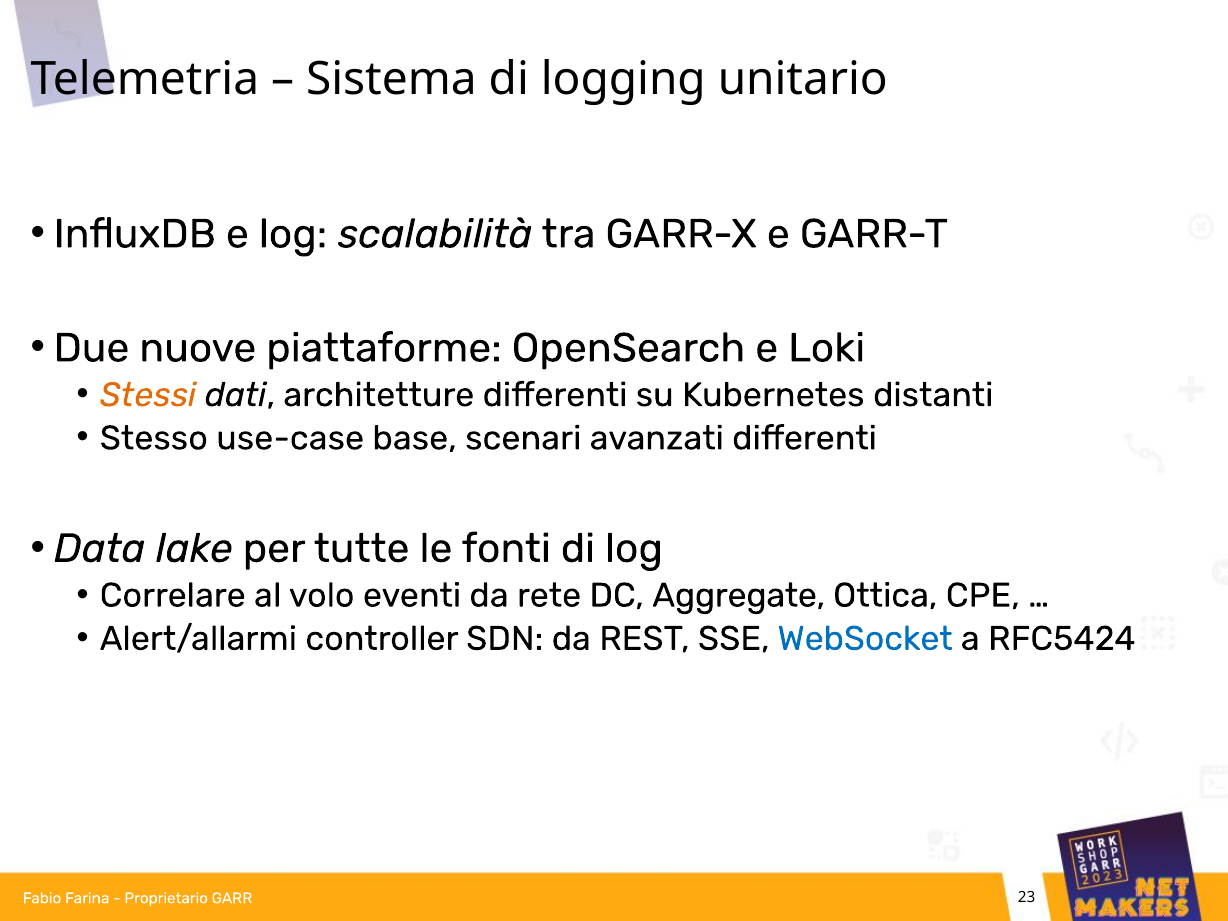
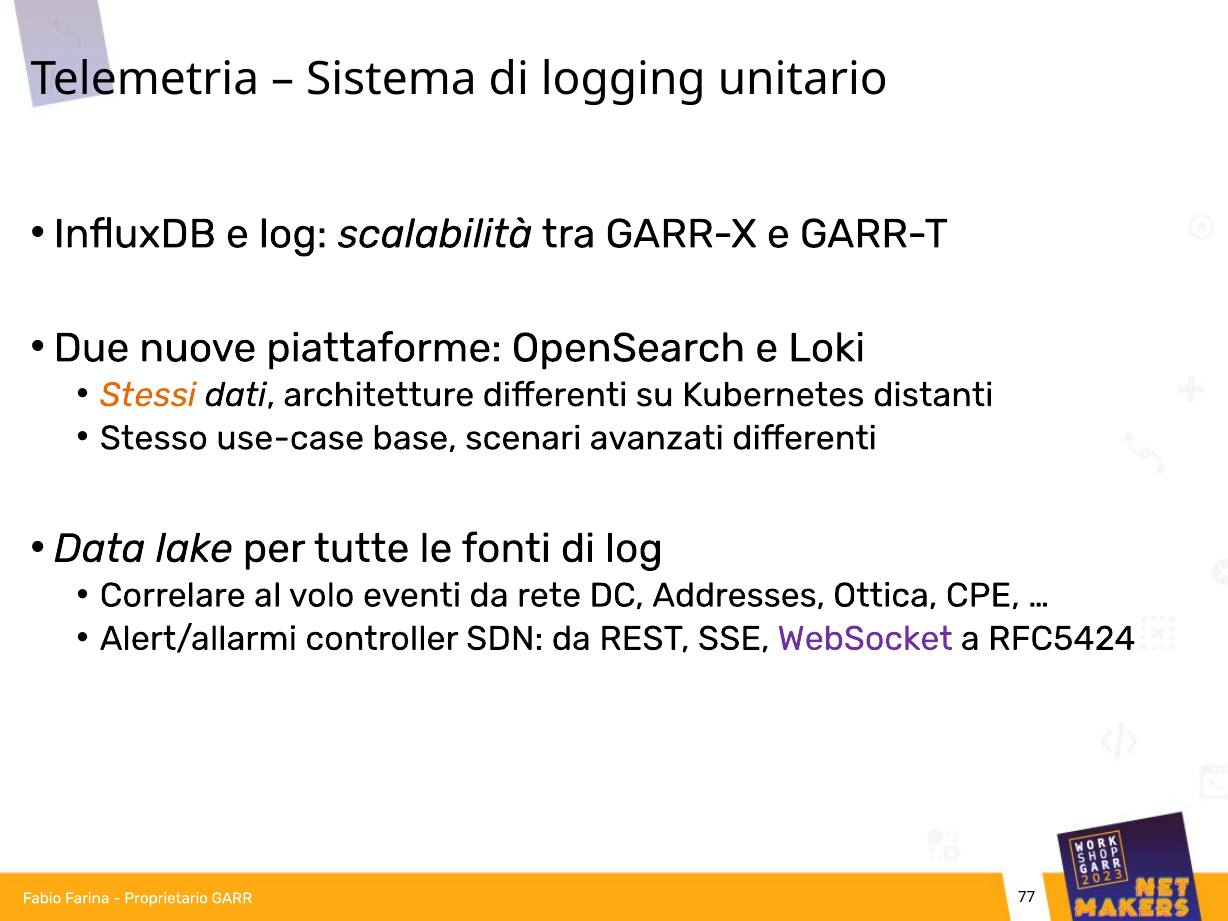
Aggregate: Aggregate -> Addresses
WebSocket colour: blue -> purple
23: 23 -> 77
